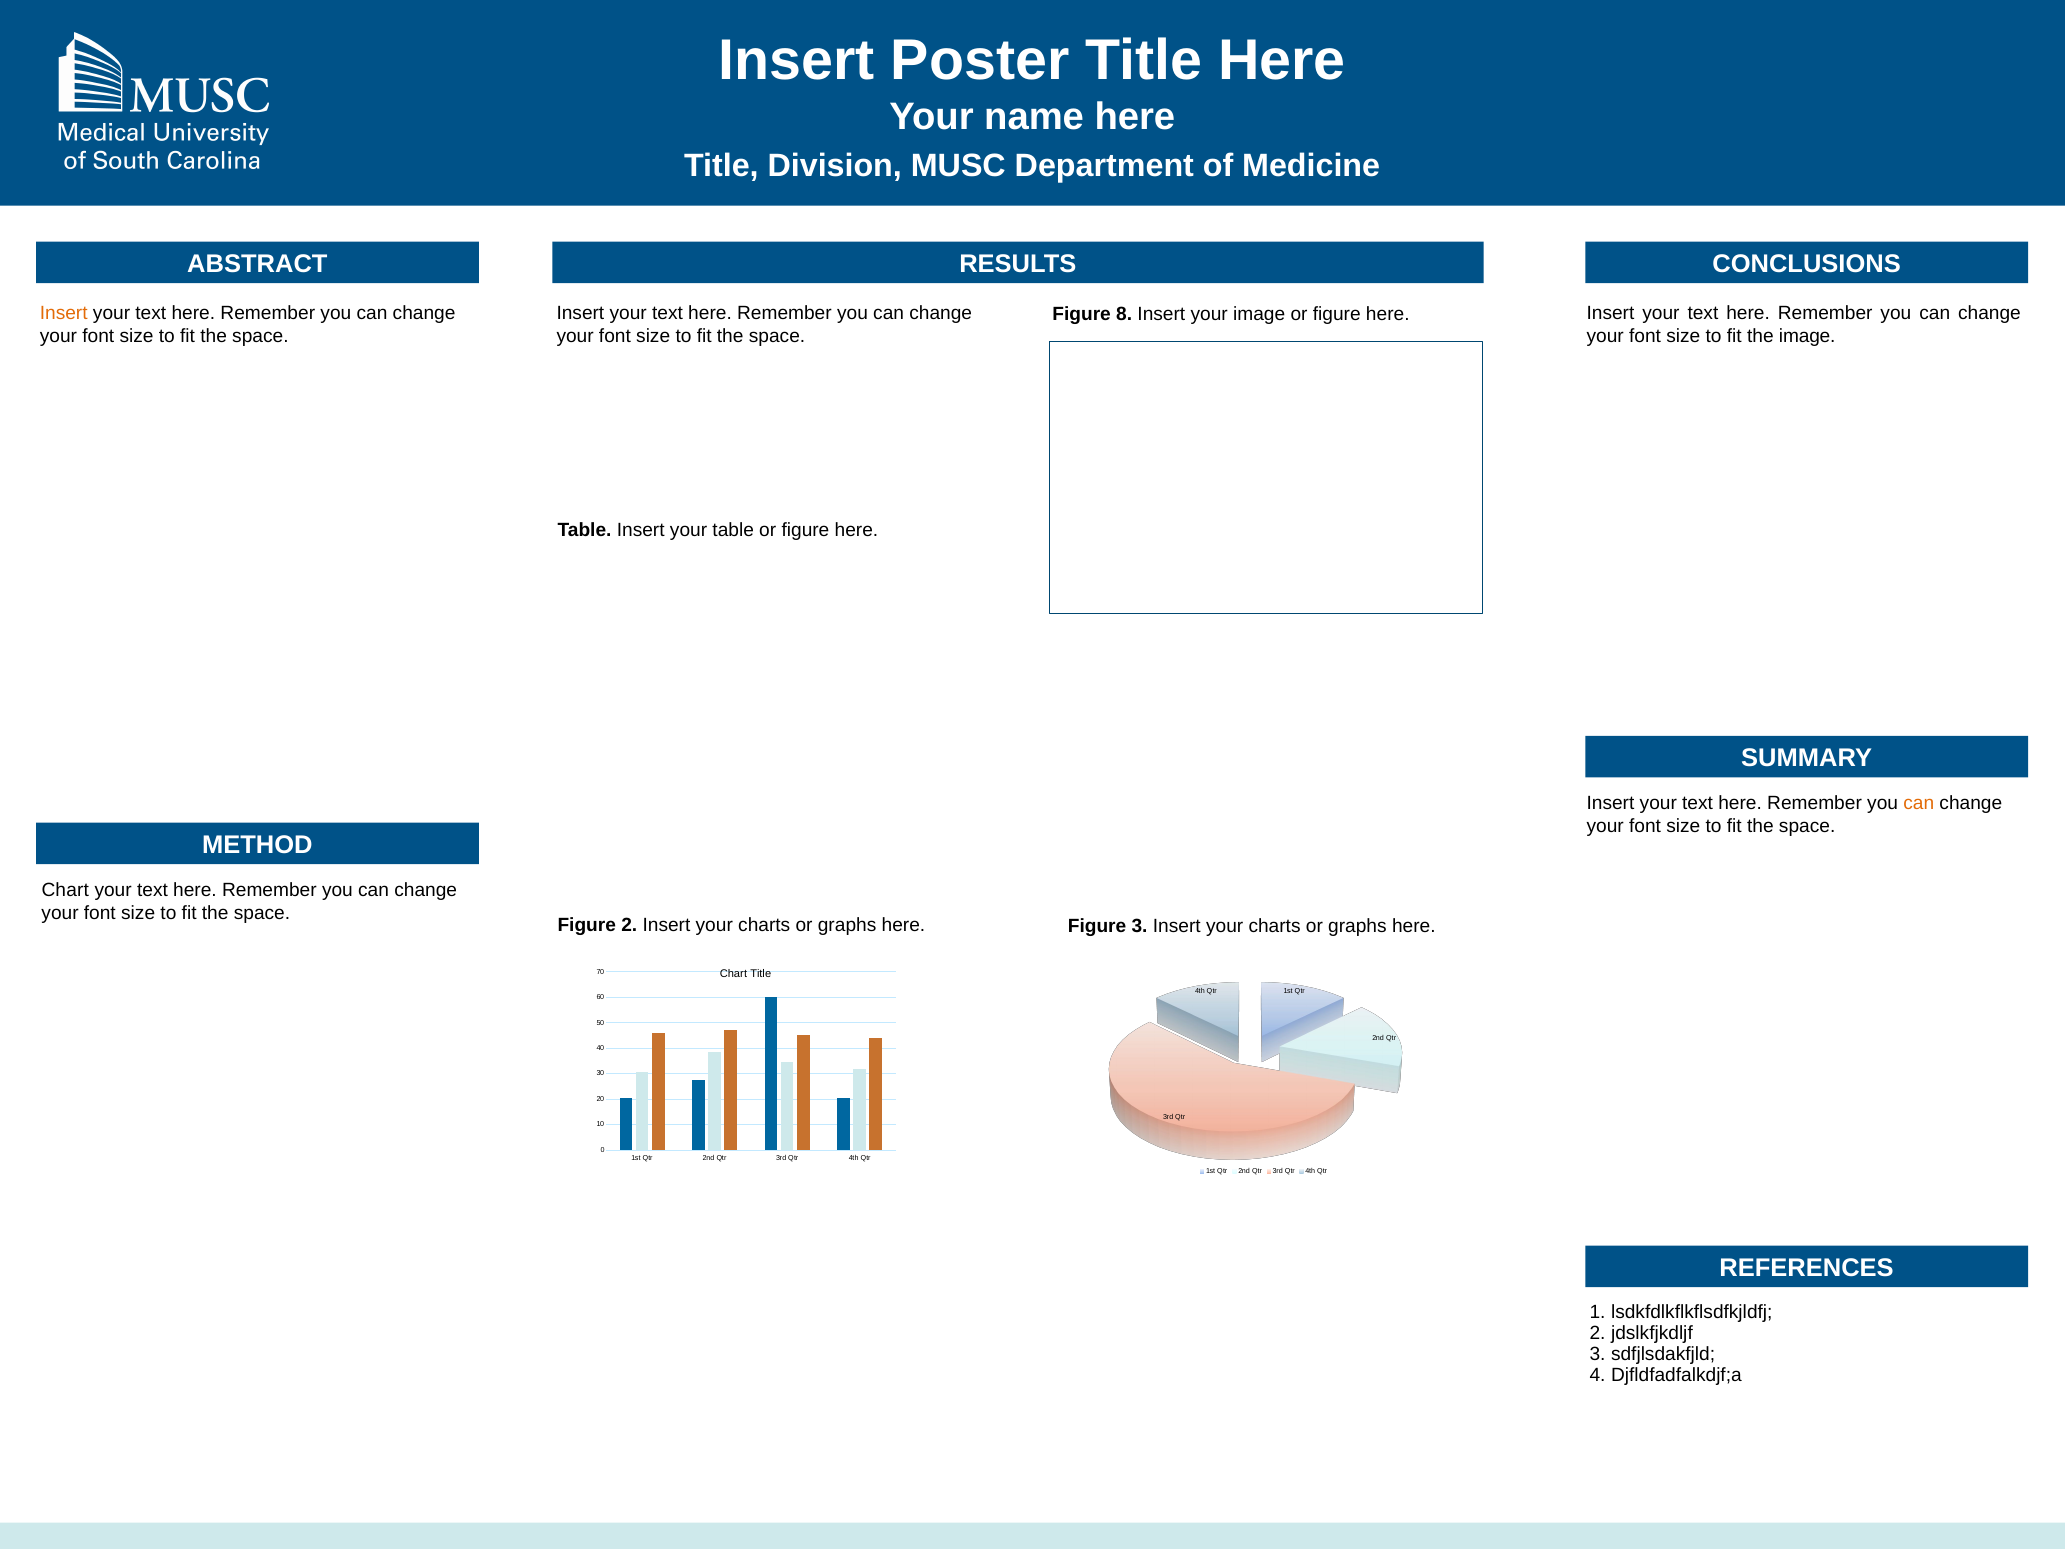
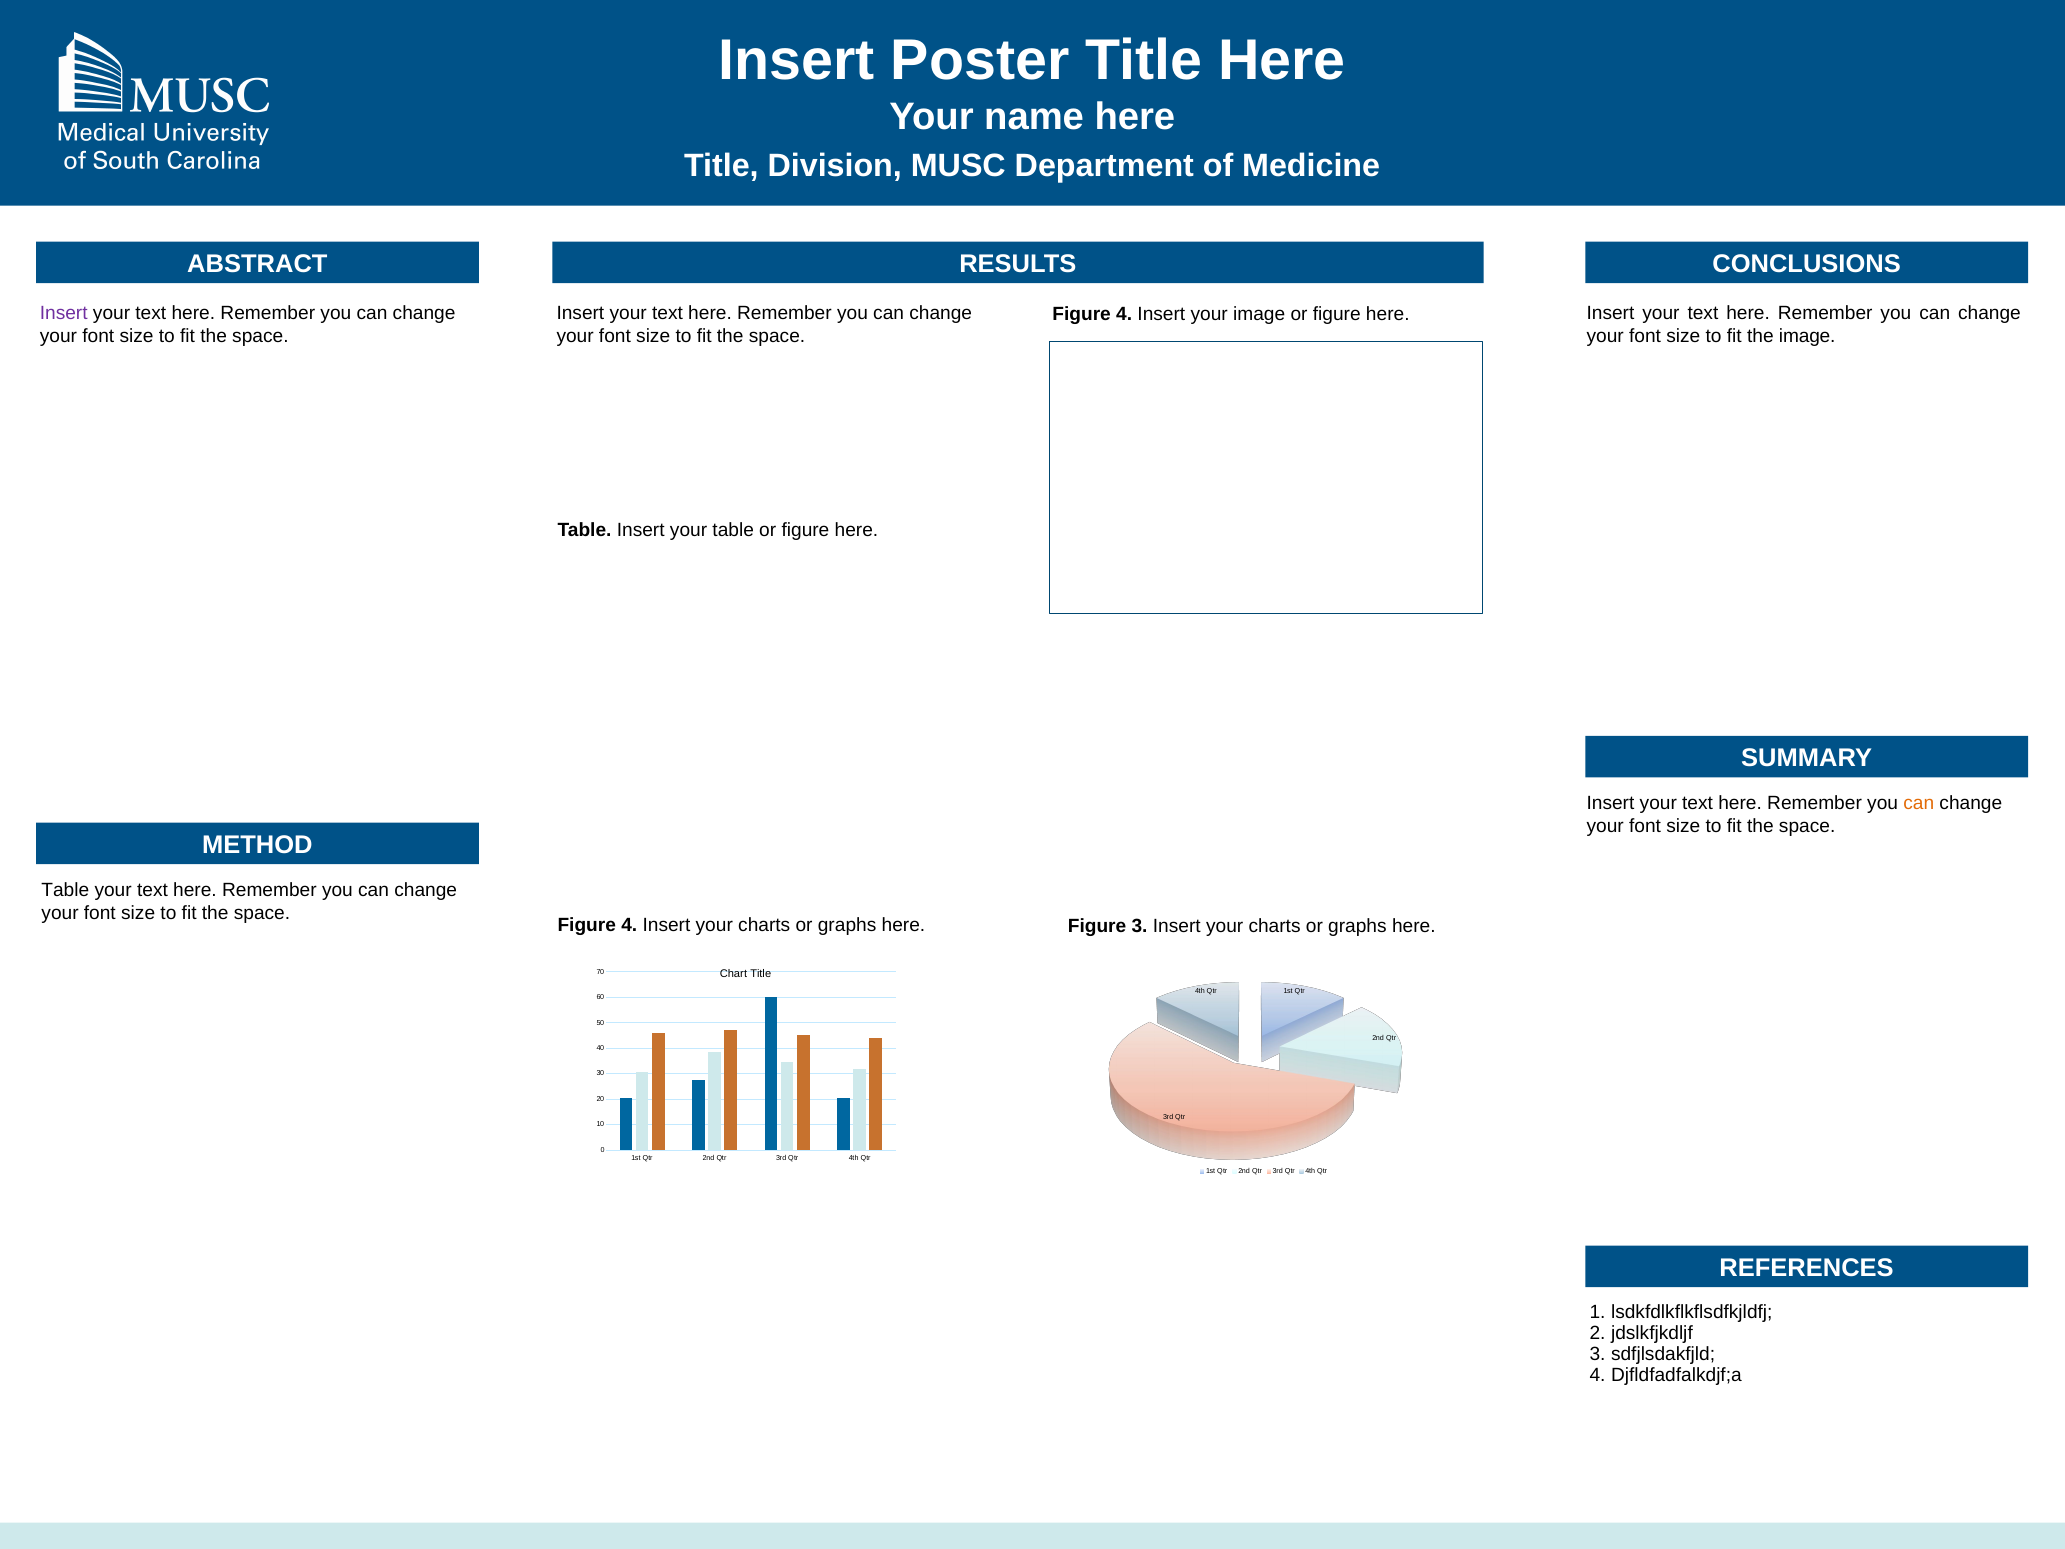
Insert at (64, 313) colour: orange -> purple
8 at (1124, 314): 8 -> 4
Chart at (65, 890): Chart -> Table
2 at (629, 925): 2 -> 4
